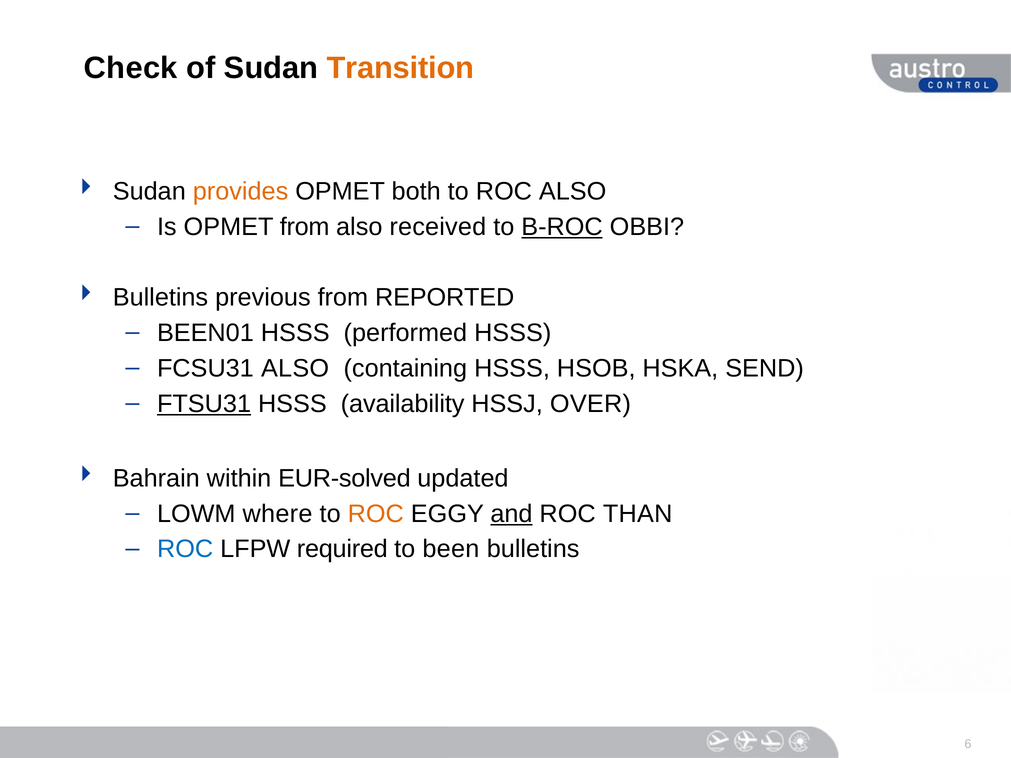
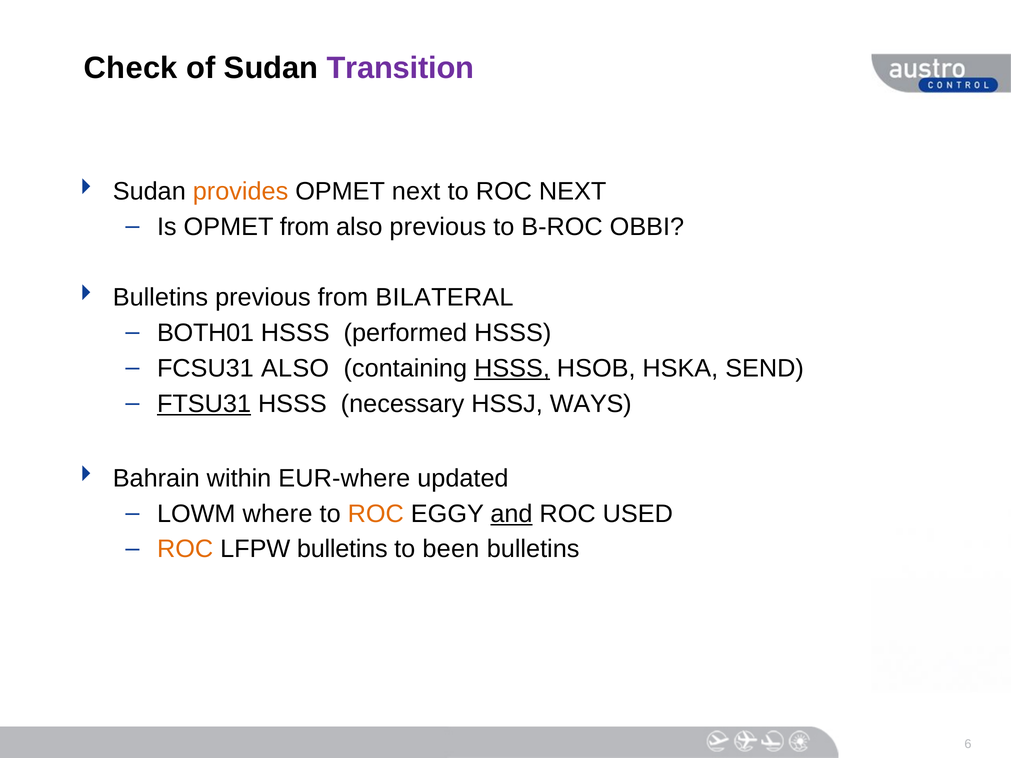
Transition colour: orange -> purple
OPMET both: both -> next
ROC ALSO: ALSO -> NEXT
also received: received -> previous
B-ROC underline: present -> none
REPORTED: REPORTED -> BILATERAL
BEEN01: BEEN01 -> BOTH01
HSSS at (512, 368) underline: none -> present
availability: availability -> necessary
OVER: OVER -> WAYS
EUR-solved: EUR-solved -> EUR-where
THAN: THAN -> USED
ROC at (185, 549) colour: blue -> orange
LFPW required: required -> bulletins
